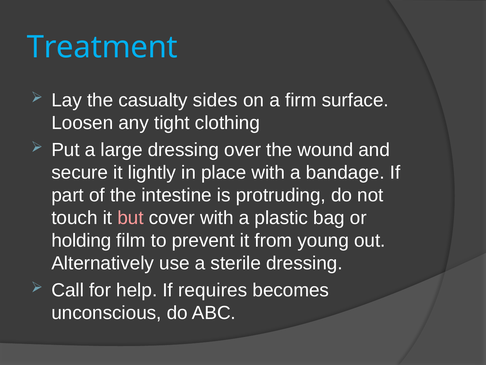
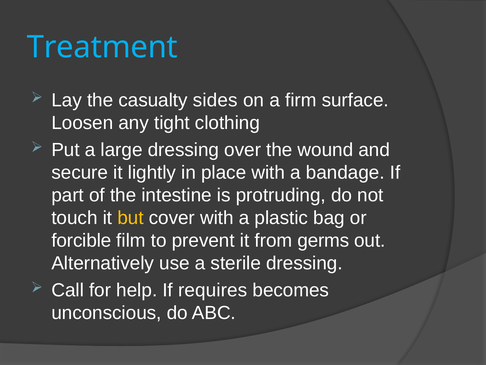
but colour: pink -> yellow
holding: holding -> forcible
young: young -> germs
